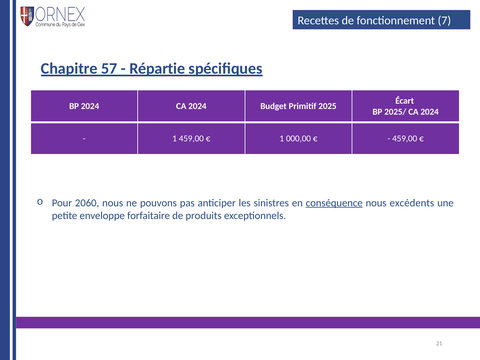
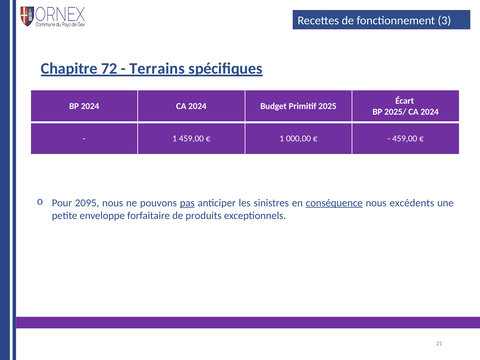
7: 7 -> 3
57: 57 -> 72
Répartie: Répartie -> Terrains
2060: 2060 -> 2095
pas underline: none -> present
